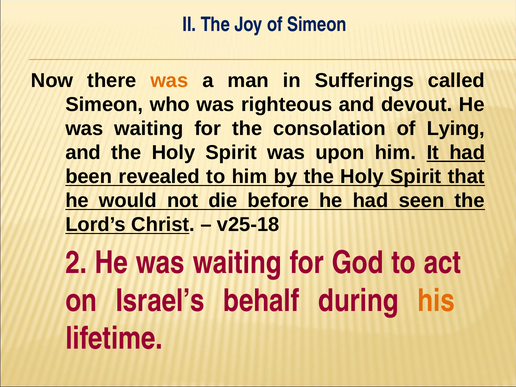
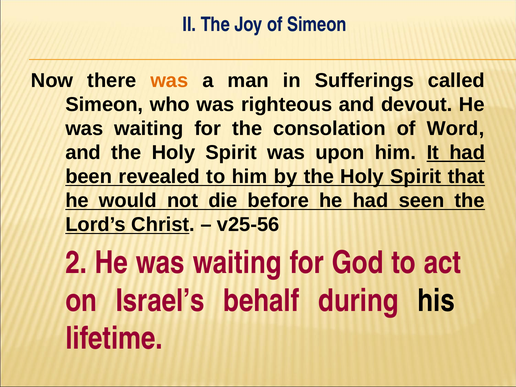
Lying: Lying -> Word
v25-18: v25-18 -> v25-56
his colour: orange -> black
